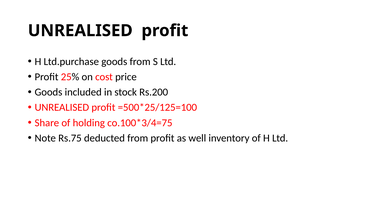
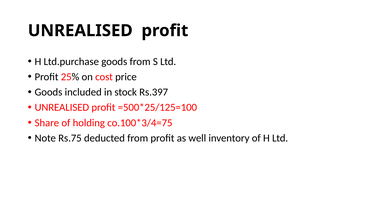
Rs.200: Rs.200 -> Rs.397
